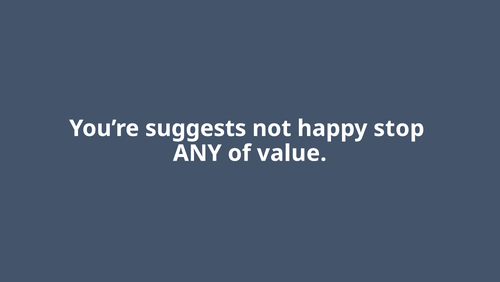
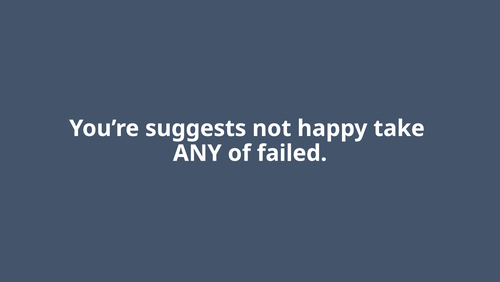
stop: stop -> take
value: value -> failed
